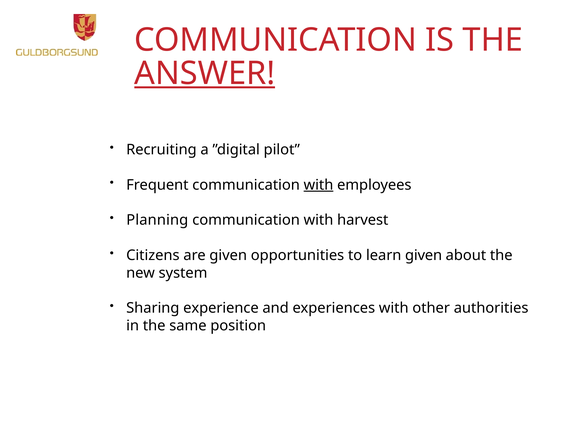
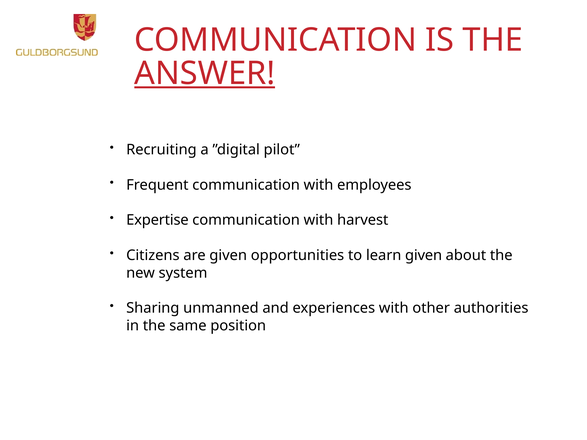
with at (318, 185) underline: present -> none
Planning: Planning -> Expertise
experience: experience -> unmanned
